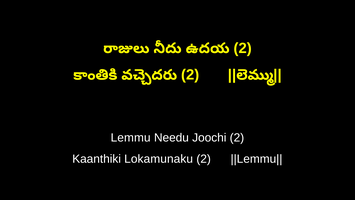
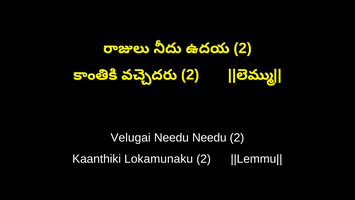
Lemmu: Lemmu -> Velugai
Needu Joochi: Joochi -> Needu
